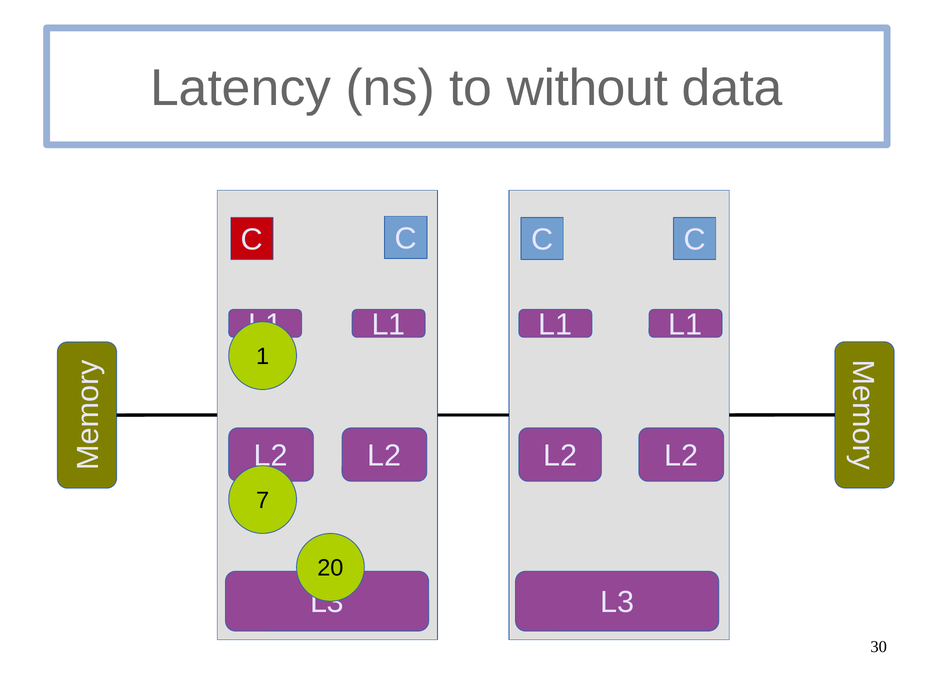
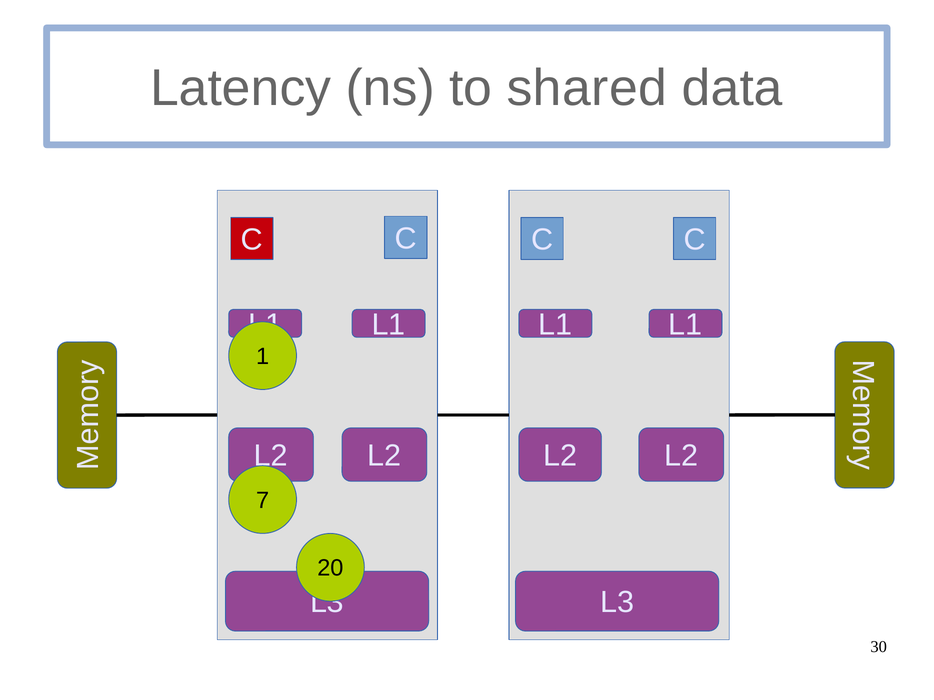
without: without -> shared
